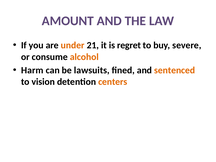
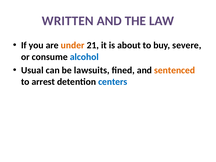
AMOUNT: AMOUNT -> WRITTEN
regret: regret -> about
alcohol colour: orange -> blue
Harm: Harm -> Usual
vision: vision -> arrest
centers colour: orange -> blue
